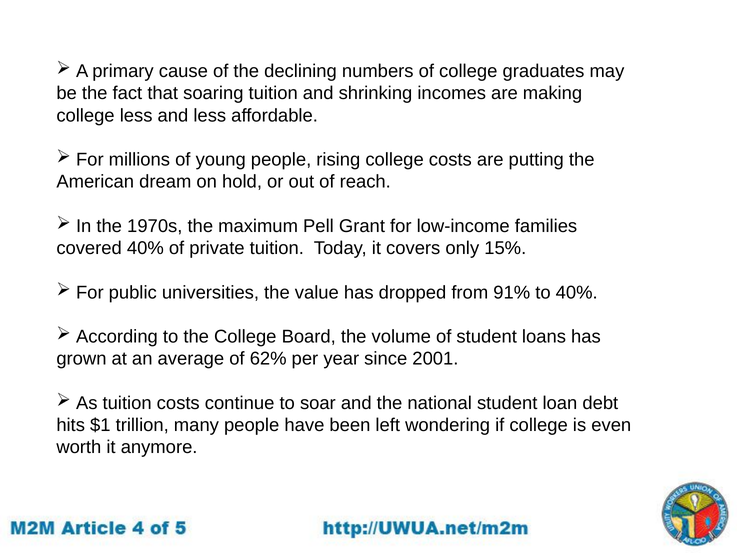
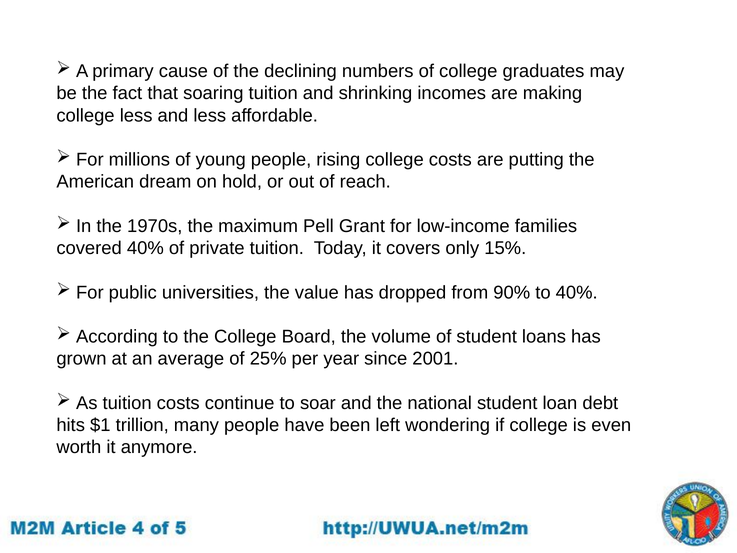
91%: 91% -> 90%
62%: 62% -> 25%
